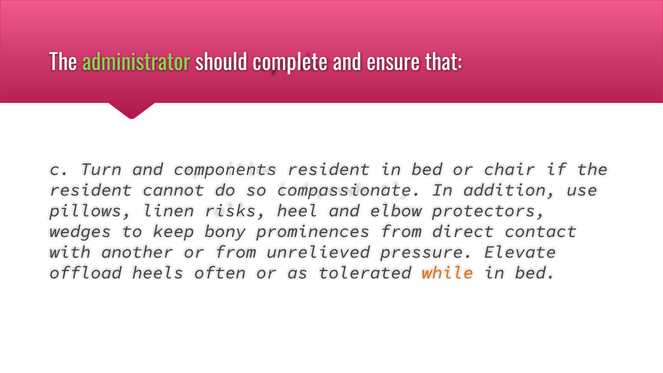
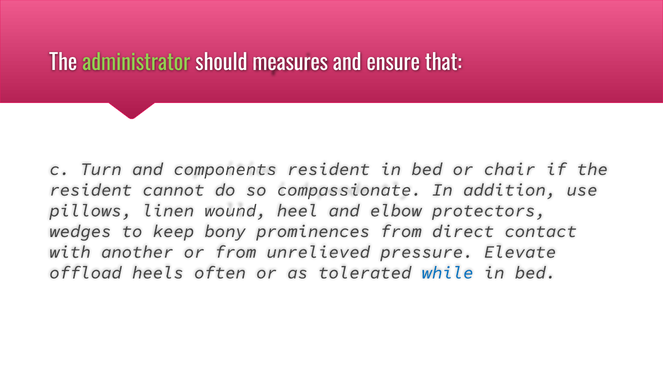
complete: complete -> measures
risks: risks -> wound
while colour: orange -> blue
